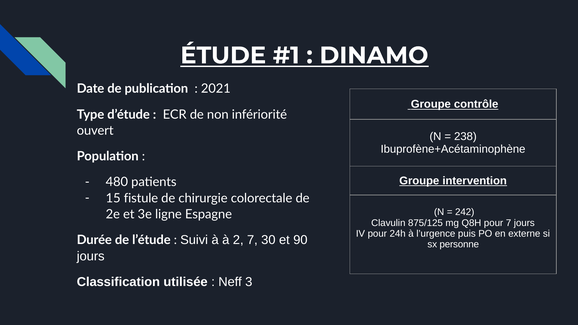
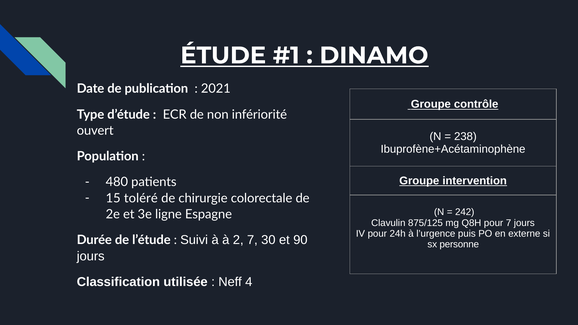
fistule: fistule -> toléré
3: 3 -> 4
